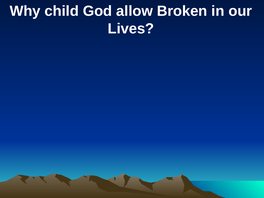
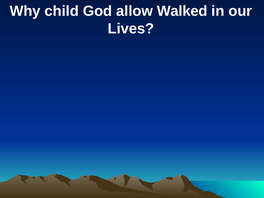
Broken: Broken -> Walked
